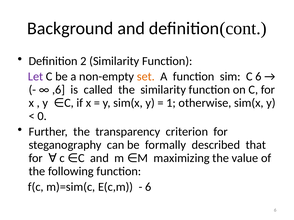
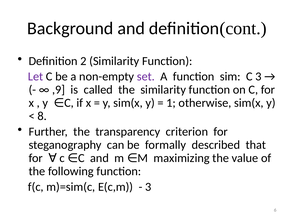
set colour: orange -> purple
C 6: 6 -> 3
,6: ,6 -> ,9
0: 0 -> 8
6 at (148, 187): 6 -> 3
